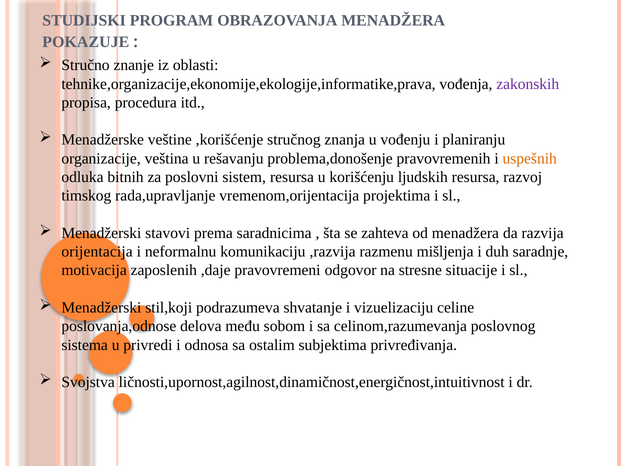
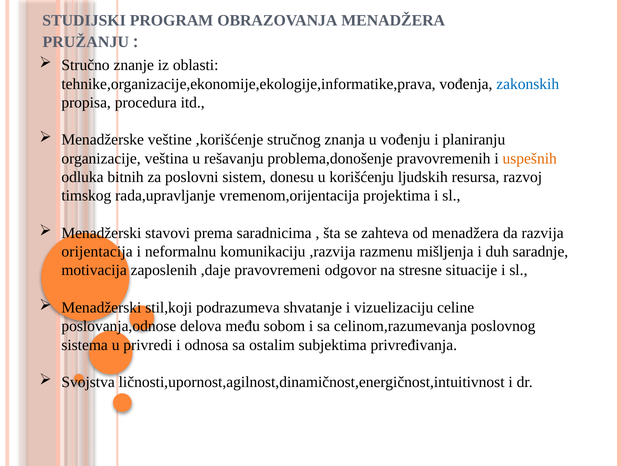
POKAZUJE: POKAZUJE -> PRUŽANJU
zakonskih colour: purple -> blue
sistem resursa: resursa -> donesu
